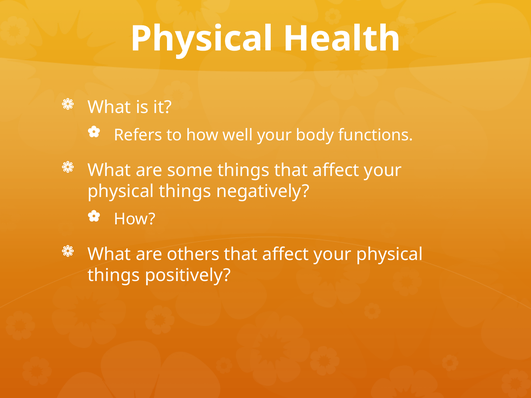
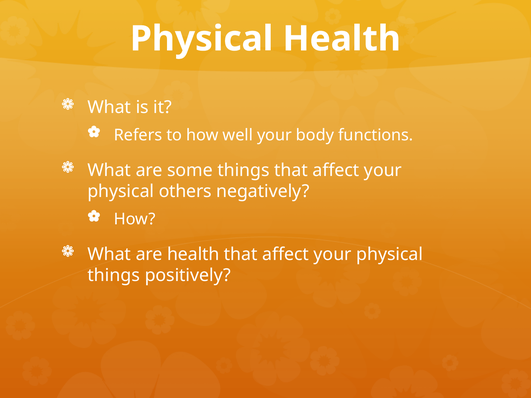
things at (185, 192): things -> others
are others: others -> health
